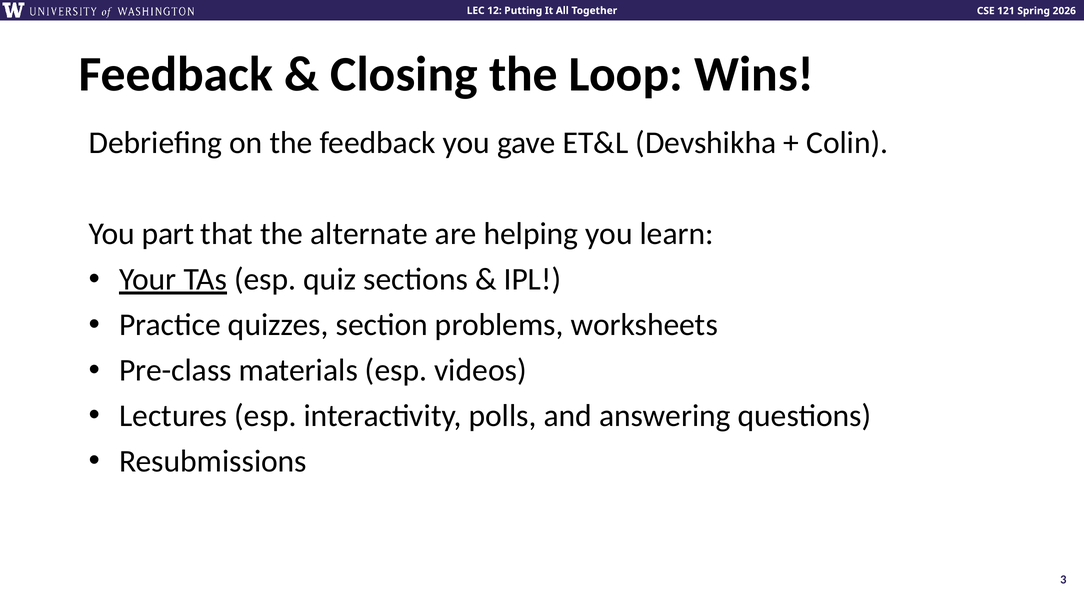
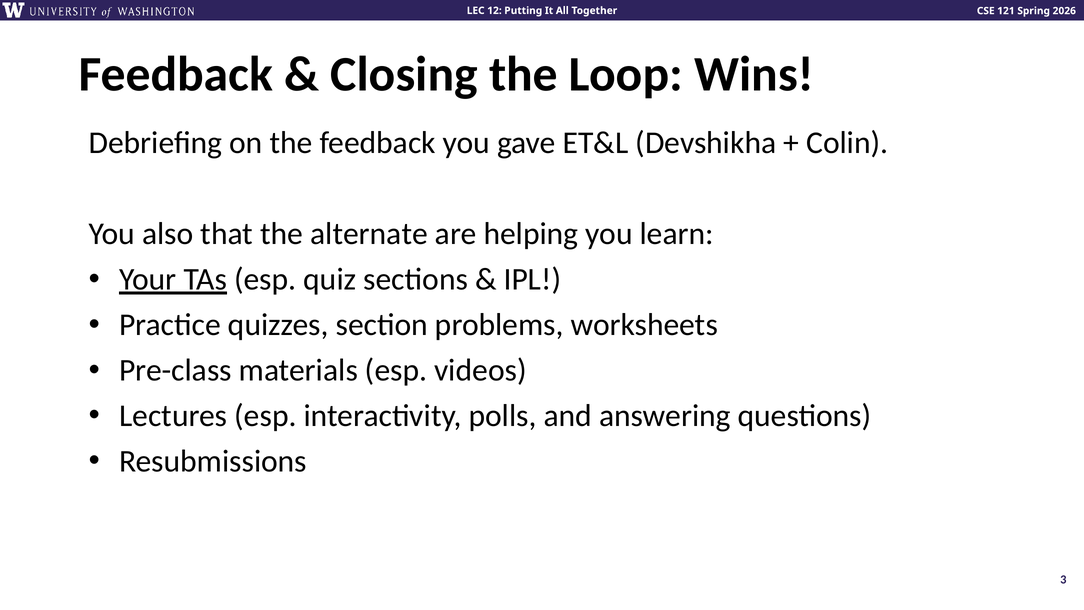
part: part -> also
